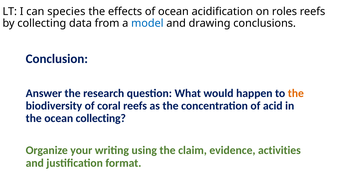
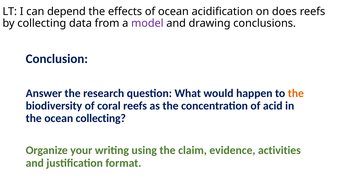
species: species -> depend
roles: roles -> does
model colour: blue -> purple
